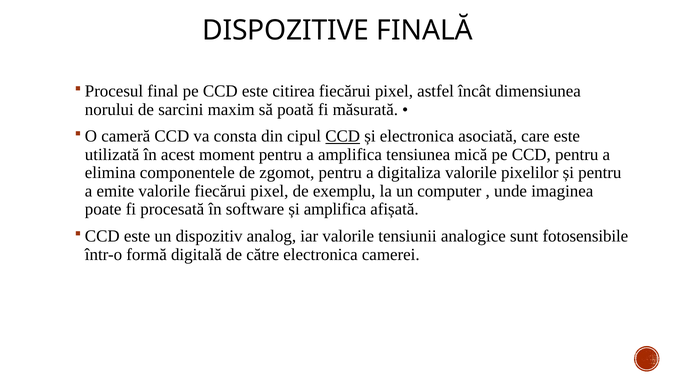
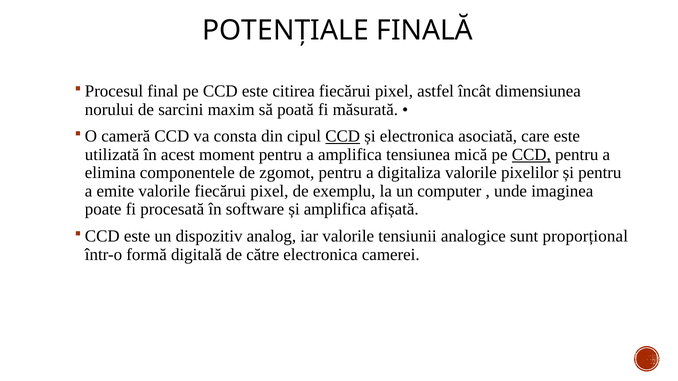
DISPOZITIVE: DISPOZITIVE -> POTENȚIALE
CCD at (531, 155) underline: none -> present
fotosensibile: fotosensibile -> proporțional
